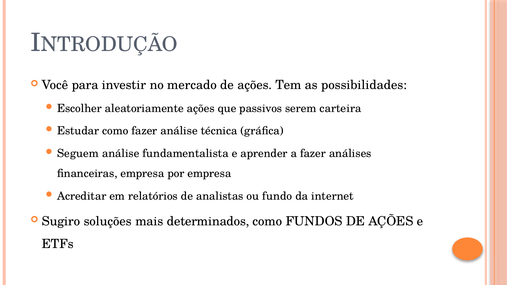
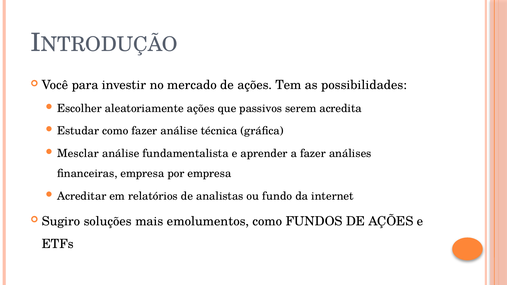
carteira: carteira -> acredita
Seguem: Seguem -> Mesclar
determinados: determinados -> emolumentos
